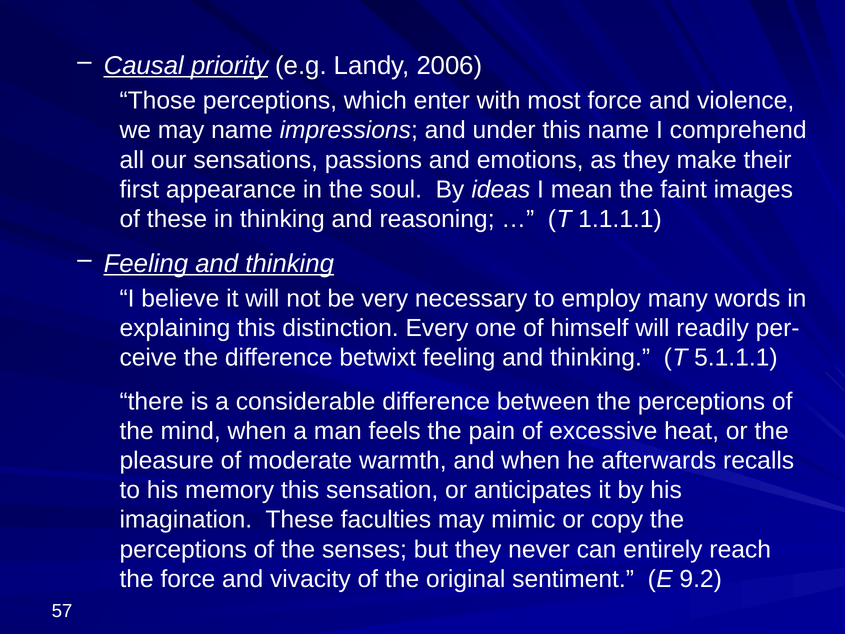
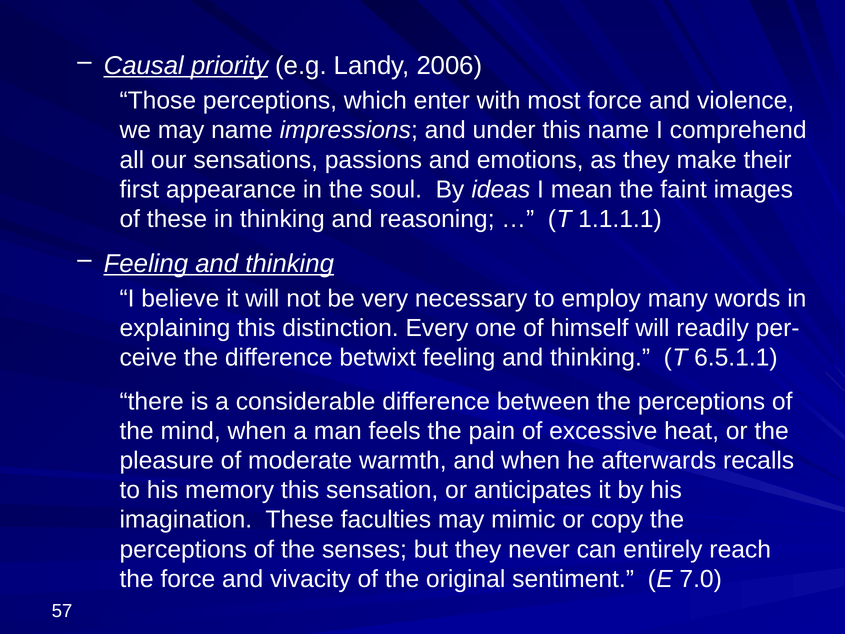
5.1.1.1: 5.1.1.1 -> 6.5.1.1
9.2: 9.2 -> 7.0
